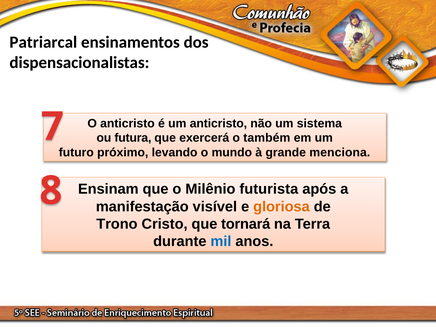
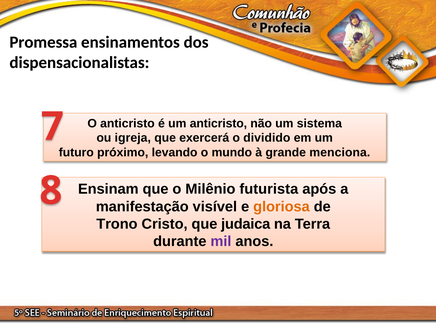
Patriarcal: Patriarcal -> Promessa
futura: futura -> igreja
também: também -> dividido
tornará: tornará -> judaica
mil colour: blue -> purple
